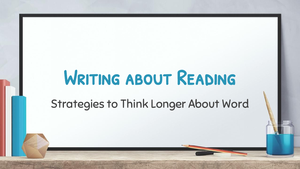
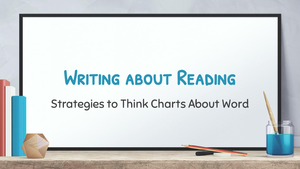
Longer: Longer -> Charts
